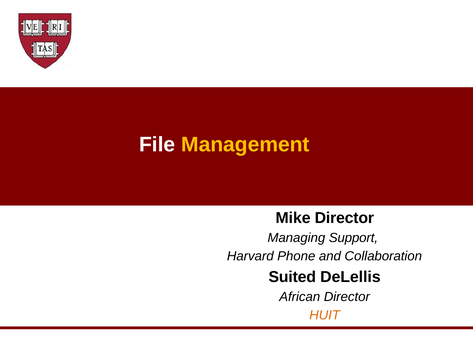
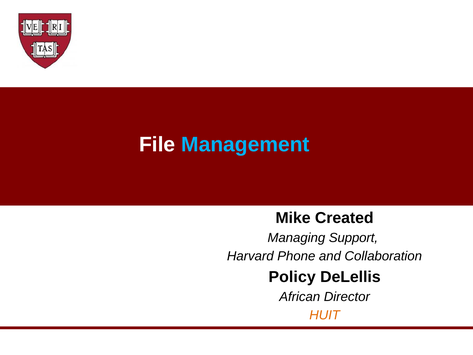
Management colour: yellow -> light blue
Mike Director: Director -> Created
Suited: Suited -> Policy
